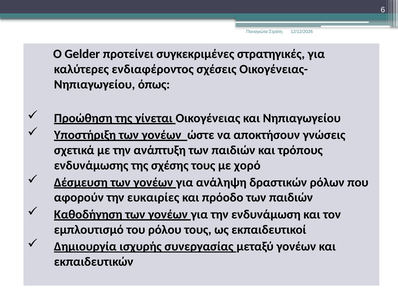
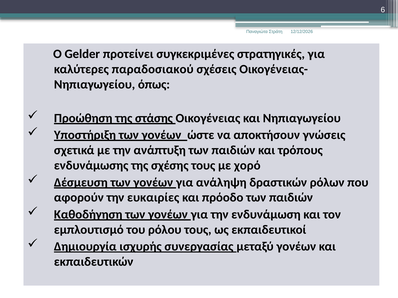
ενδιαφέροντος: ενδιαφέροντος -> παραδοσιακού
γίνεται: γίνεται -> στάσης
